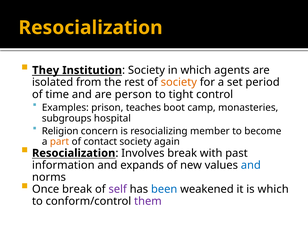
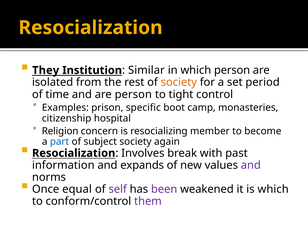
Society at (146, 70): Society -> Similar
which agents: agents -> person
teaches: teaches -> specific
subgroups: subgroups -> citizenship
part colour: orange -> blue
contact: contact -> subject
and at (251, 165) colour: blue -> purple
Once break: break -> equal
been colour: blue -> purple
